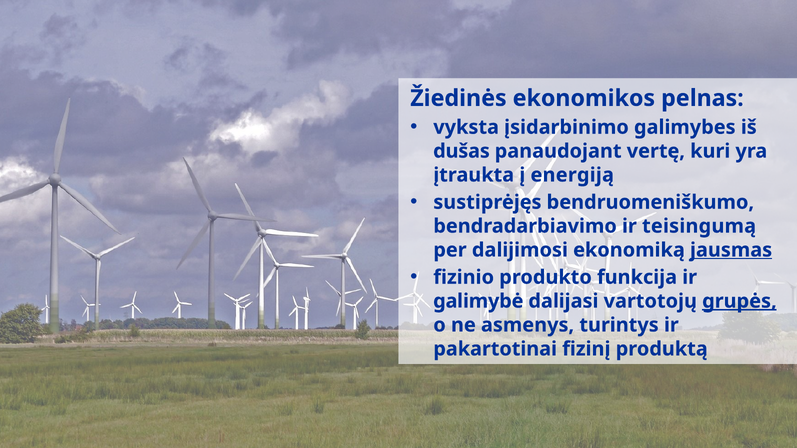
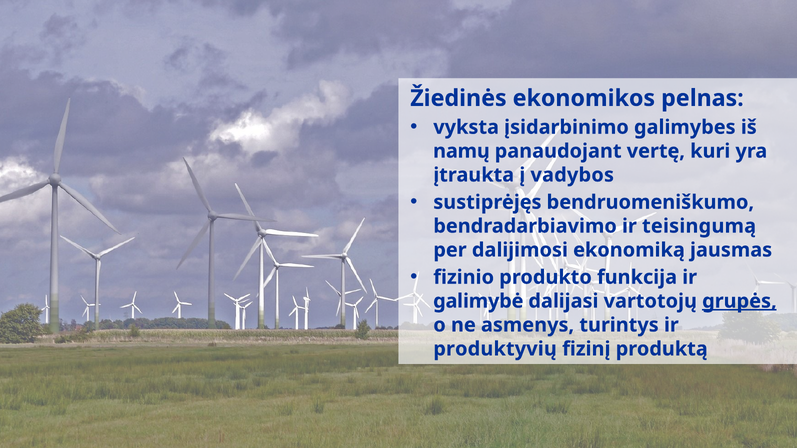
dušas: dušas -> namų
energiją: energiją -> vadybos
jausmas underline: present -> none
pakartotinai: pakartotinai -> produktyvių
